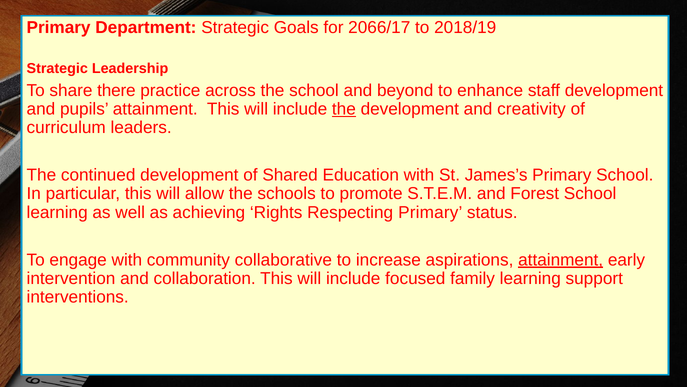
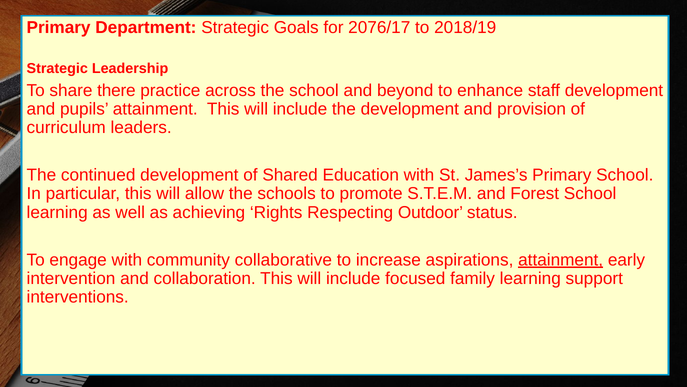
2066/17: 2066/17 -> 2076/17
the at (344, 109) underline: present -> none
creativity: creativity -> provision
Respecting Primary: Primary -> Outdoor
